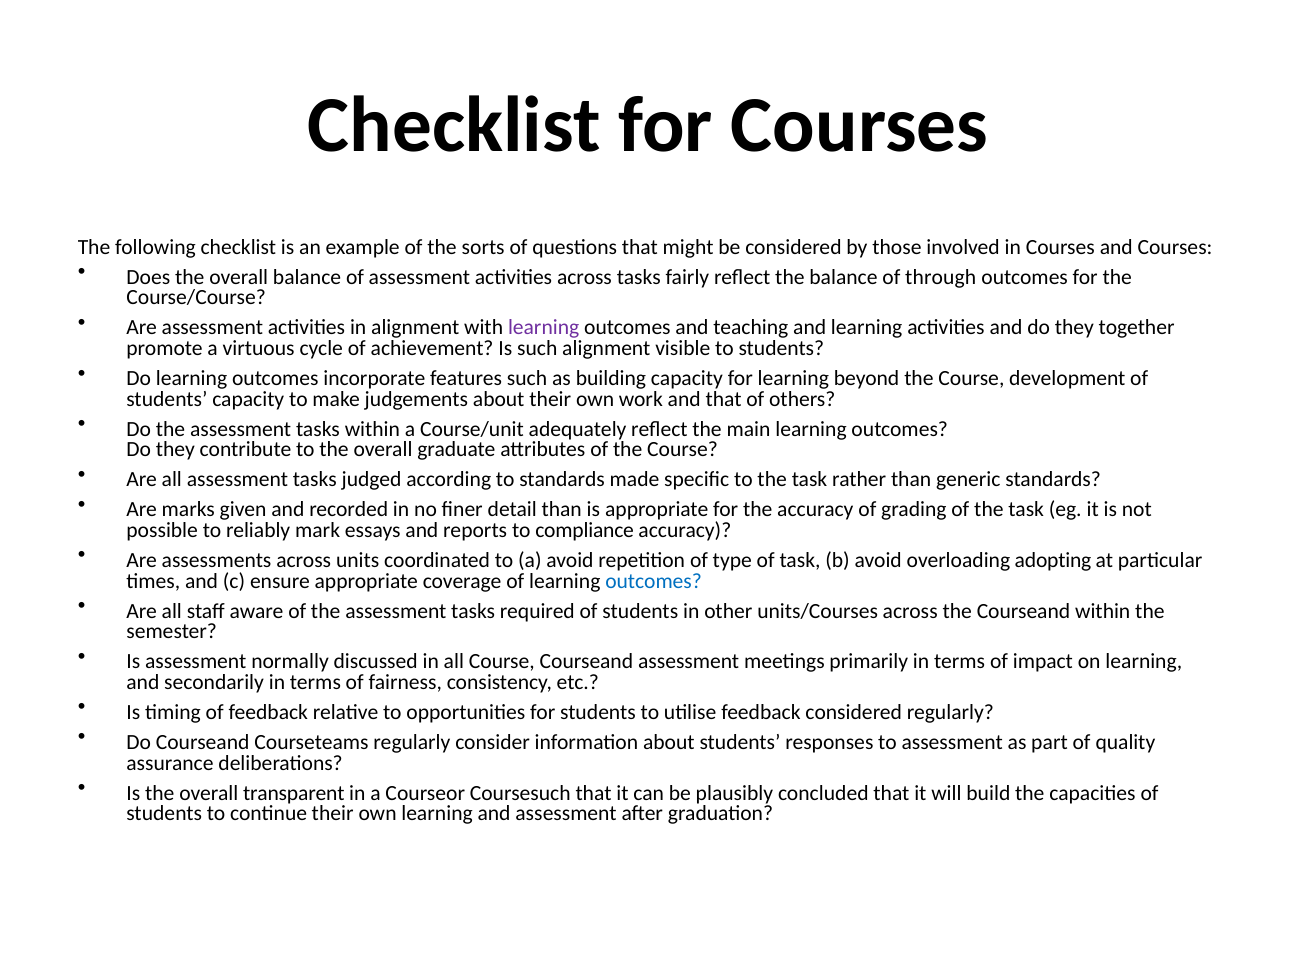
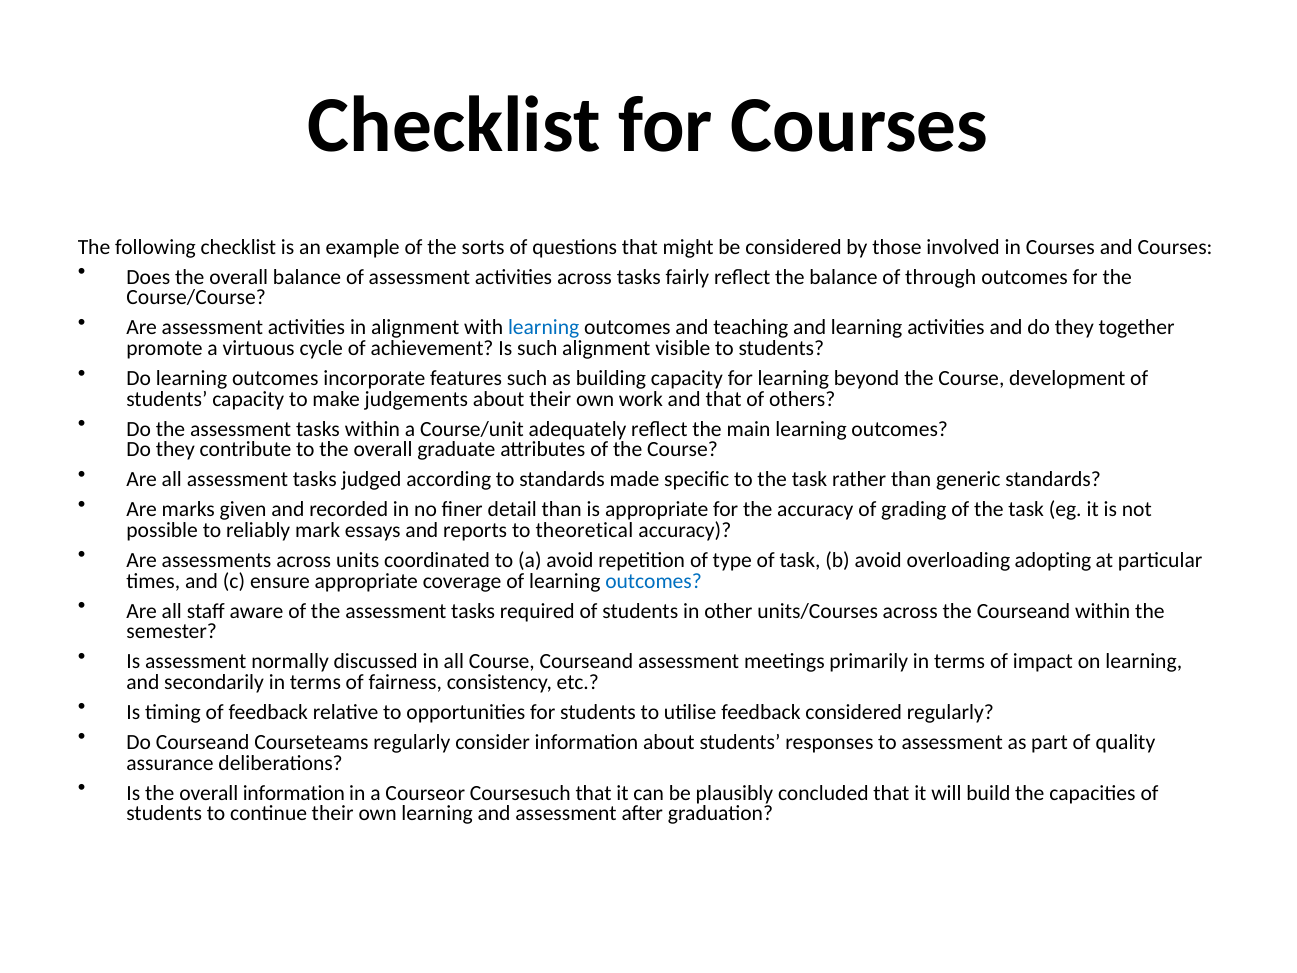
learning at (544, 328) colour: purple -> blue
compliance: compliance -> theoretical
overall transparent: transparent -> information
